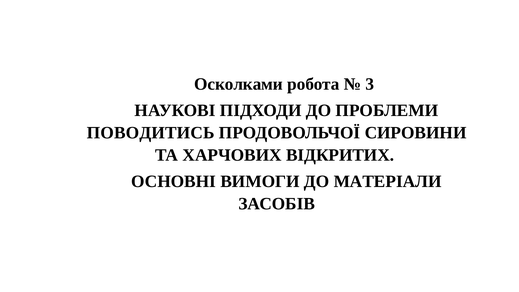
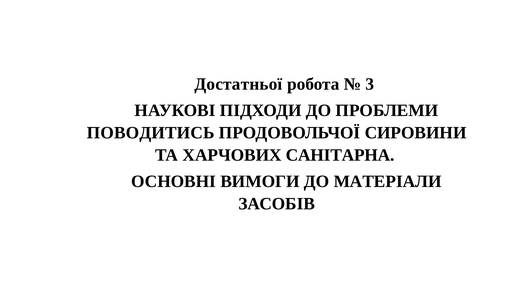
Осколками: Осколками -> Достатньої
ВІДКРИТИХ: ВІДКРИТИХ -> САНІТАРНА
